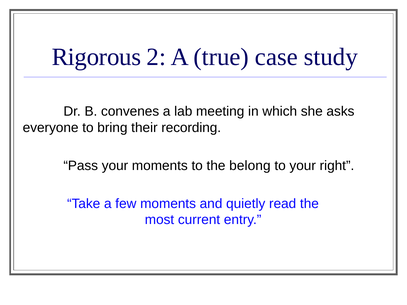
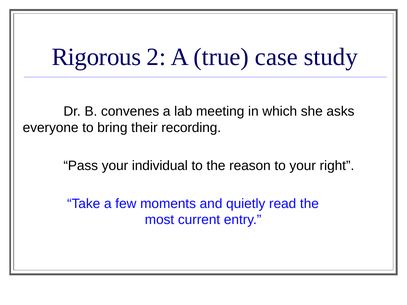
your moments: moments -> individual
belong: belong -> reason
